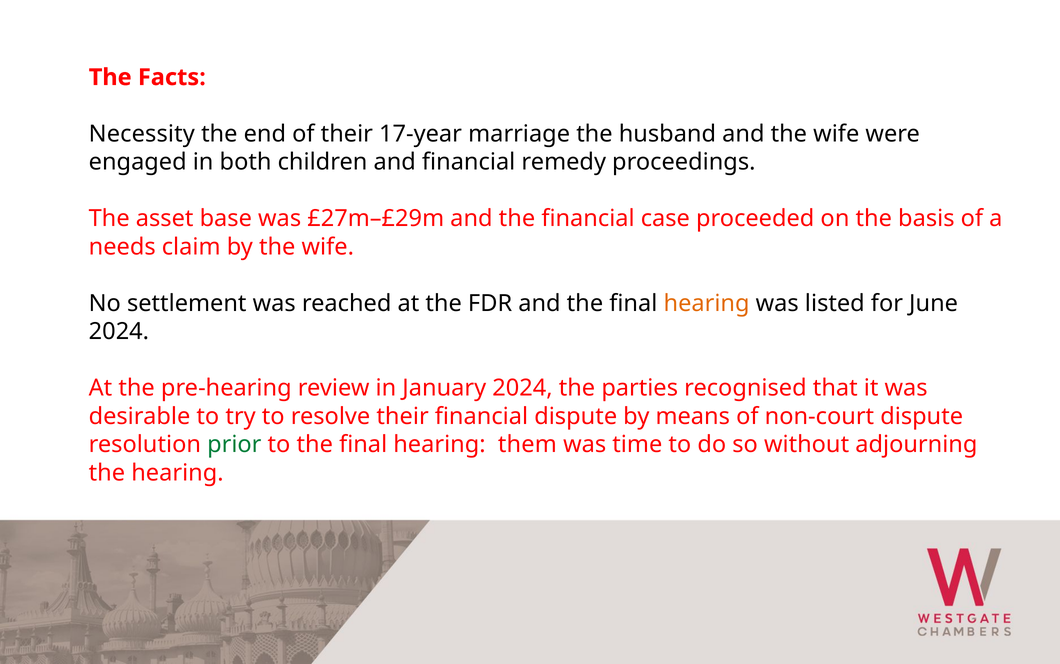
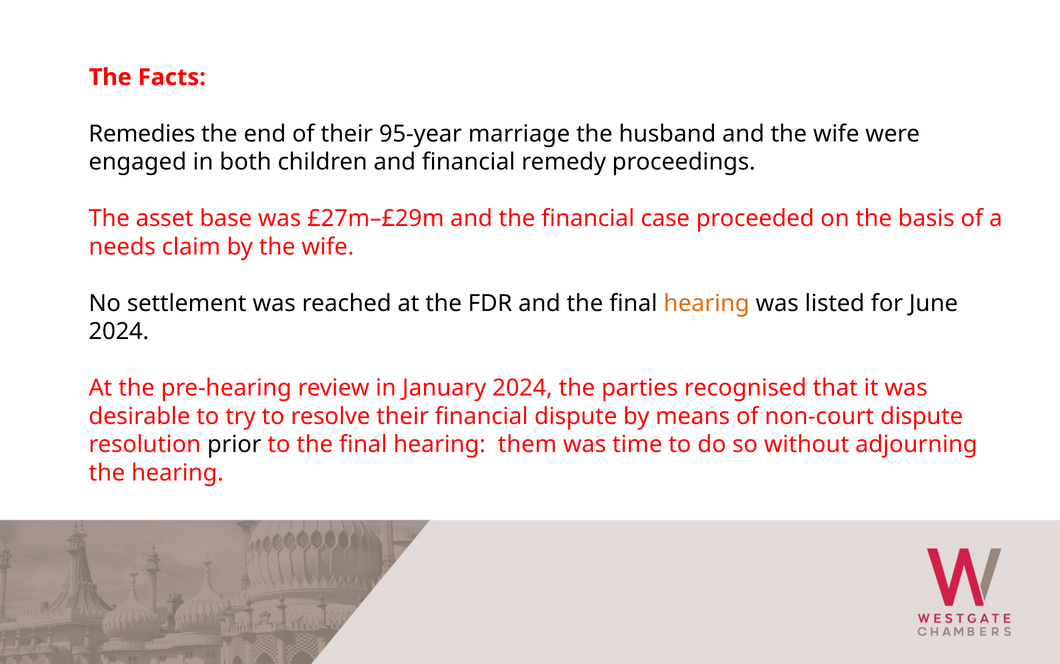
Necessity: Necessity -> Remedies
17-year: 17-year -> 95-year
prior colour: green -> black
